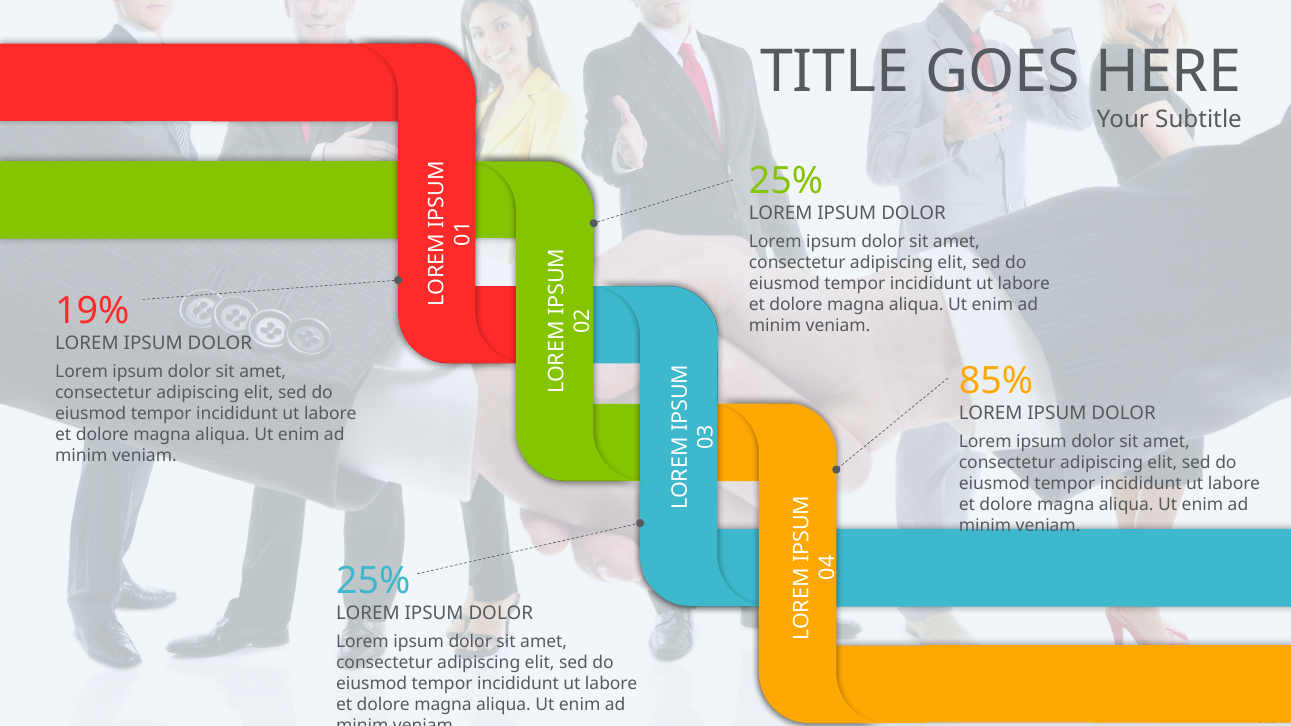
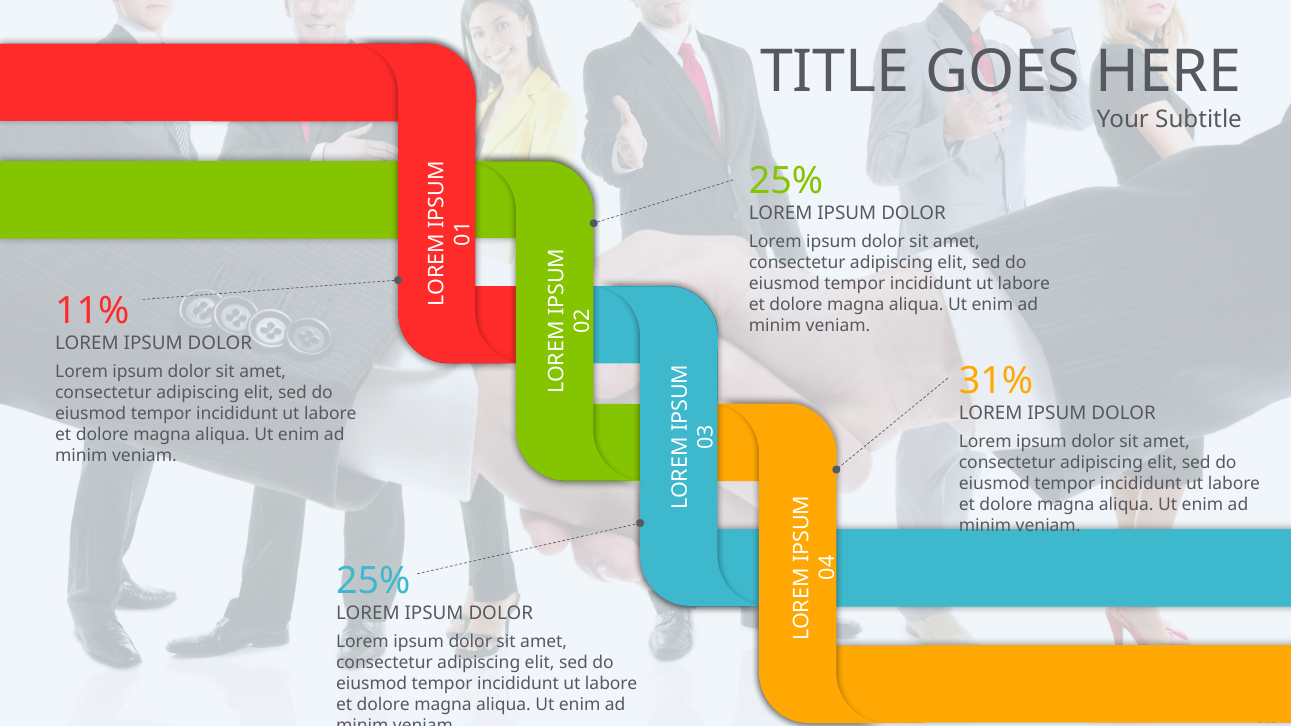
19%: 19% -> 11%
85%: 85% -> 31%
